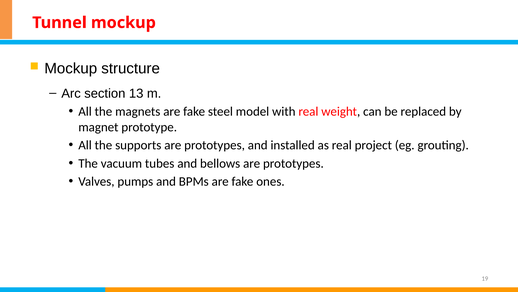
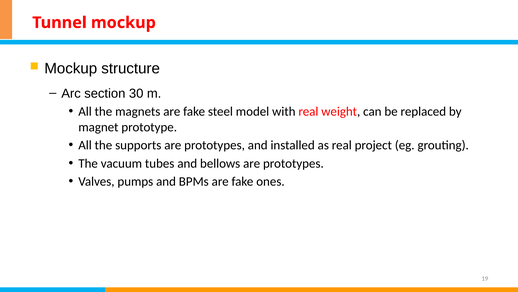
13: 13 -> 30
